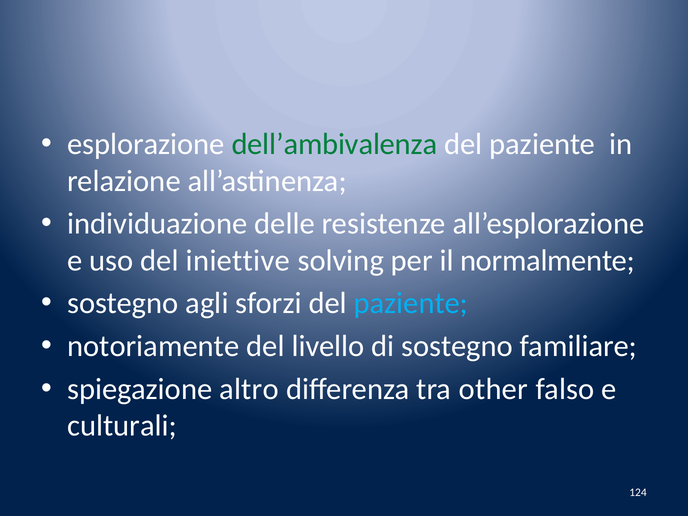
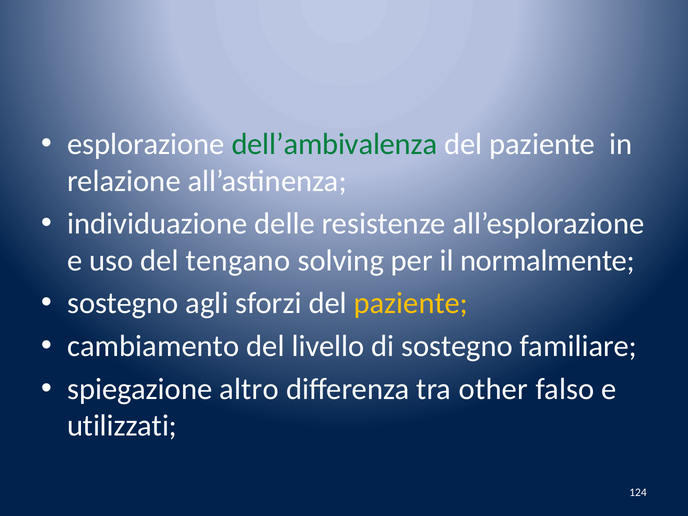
iniettive: iniettive -> tengano
paziente at (411, 303) colour: light blue -> yellow
notoriamente: notoriamente -> cambiamento
culturali: culturali -> utilizzati
